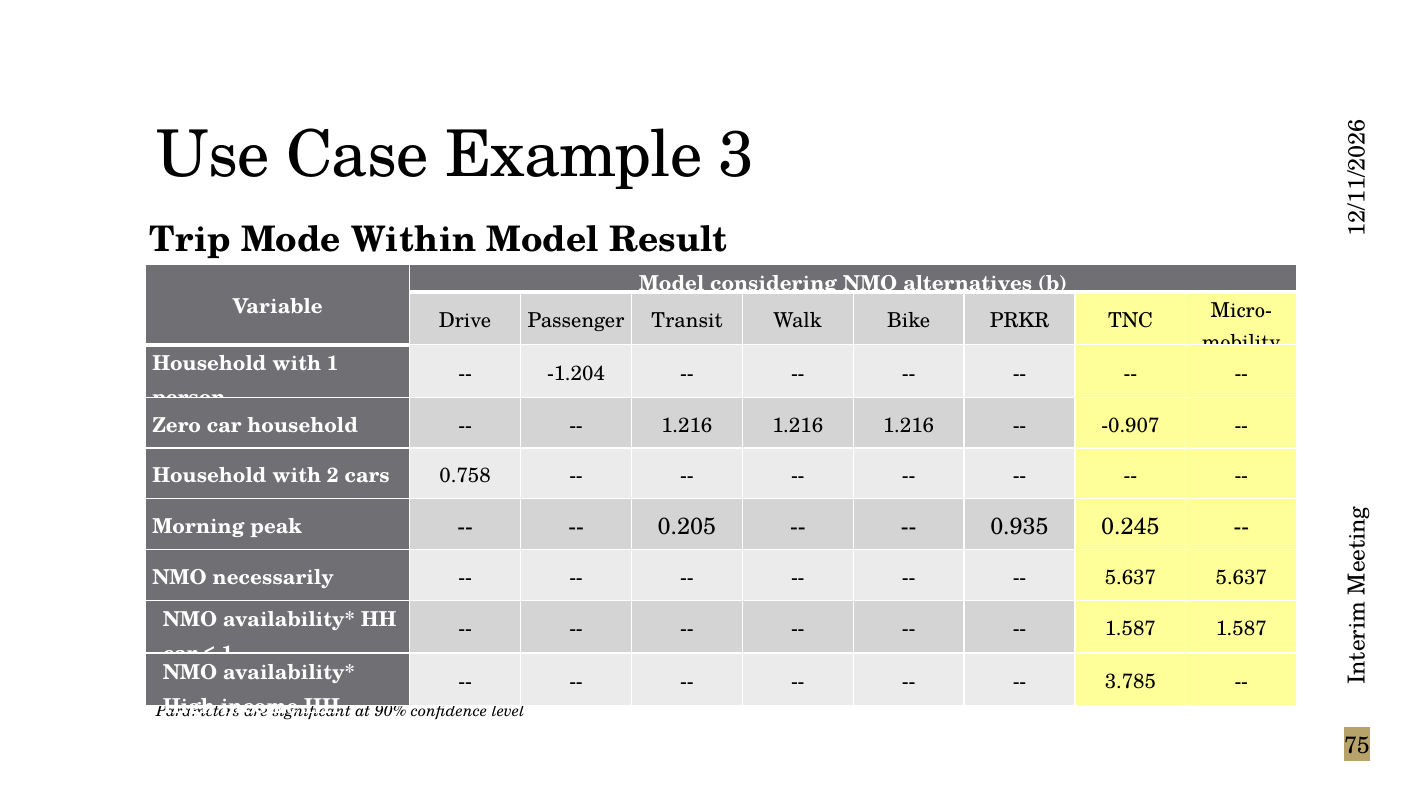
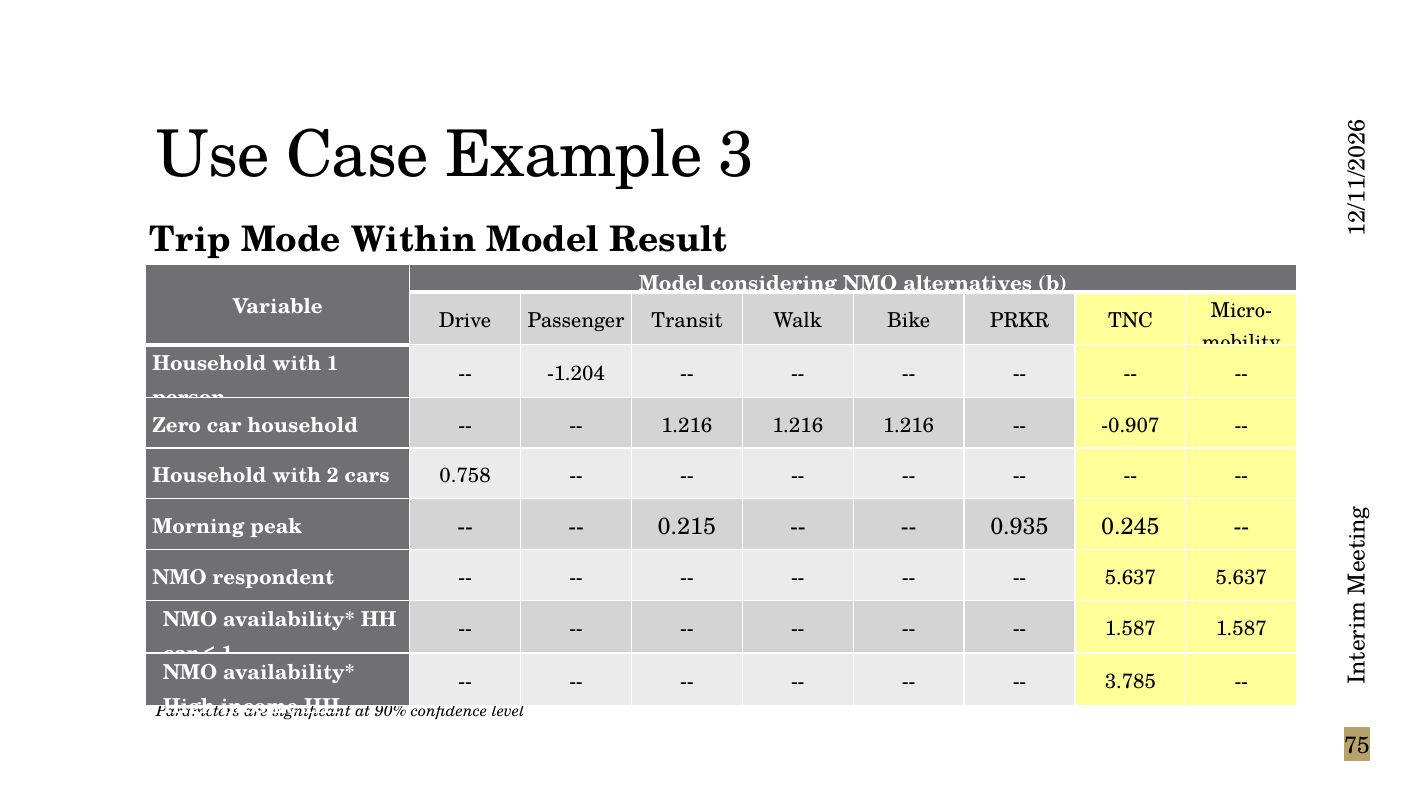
0.205: 0.205 -> 0.215
necessarily: necessarily -> respondent
